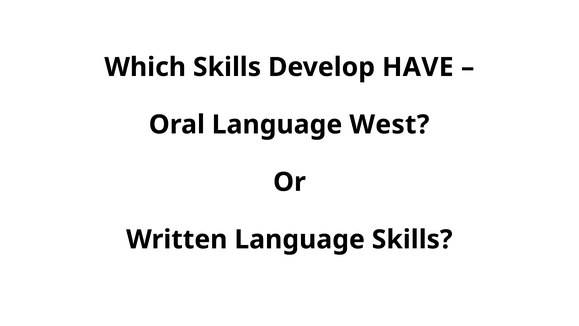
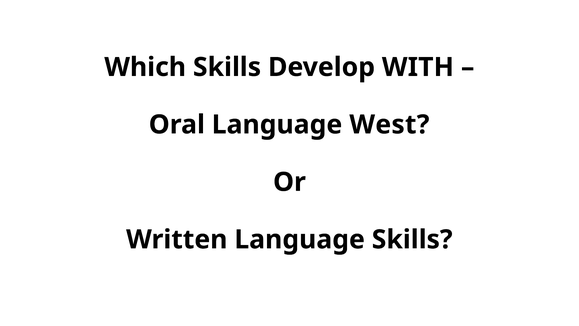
HAVE: HAVE -> WITH
